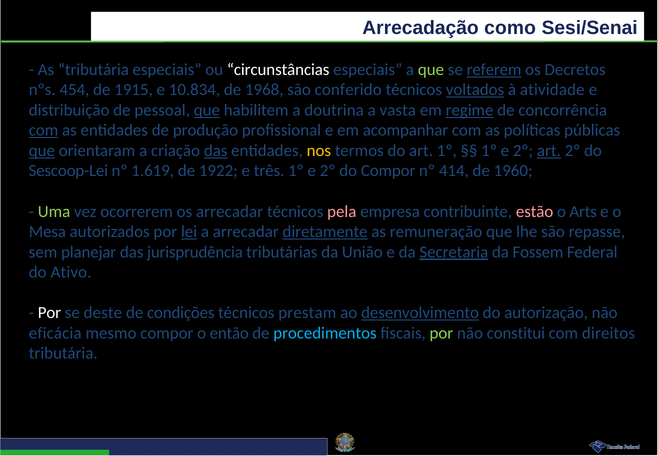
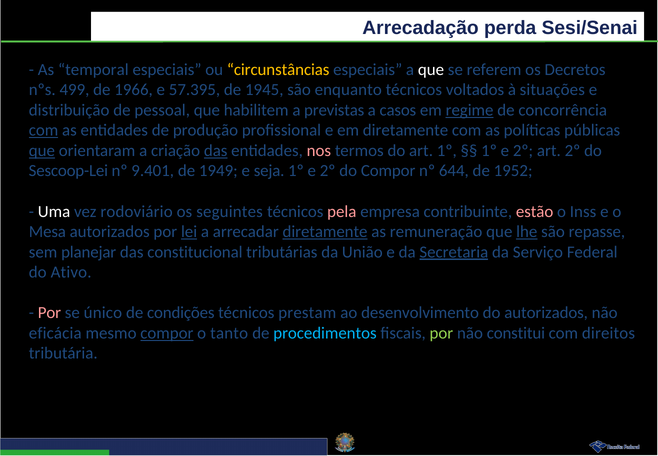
como: como -> perda
As tributária: tributária -> temporal
circunstâncias colour: white -> yellow
que at (431, 69) colour: light green -> white
referem underline: present -> none
454: 454 -> 499
1915: 1915 -> 1966
10.834: 10.834 -> 57.395
1968: 1968 -> 1945
conferido: conferido -> enquanto
voltados underline: present -> none
atividade: atividade -> situações
que at (207, 110) underline: present -> none
doutrina: doutrina -> previstas
vasta: vasta -> casos
em acompanhar: acompanhar -> diretamente
nos colour: yellow -> pink
art at (549, 150) underline: present -> none
1.619: 1.619 -> 9.401
1922: 1922 -> 1949
três: três -> seja
414: 414 -> 644
1960: 1960 -> 1952
Uma colour: light green -> white
ocorrerem: ocorrerem -> rodoviário
os arrecadar: arrecadar -> seguintes
Arts: Arts -> Inss
lhe underline: none -> present
jurisprudência: jurisprudência -> constitucional
Fossem: Fossem -> Serviço
Por at (49, 312) colour: white -> pink
deste: deste -> único
desenvolvimento underline: present -> none
do autorização: autorização -> autorizados
compor at (167, 333) underline: none -> present
então: então -> tanto
